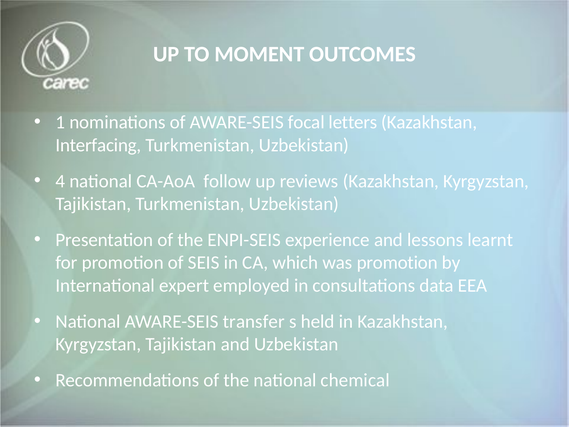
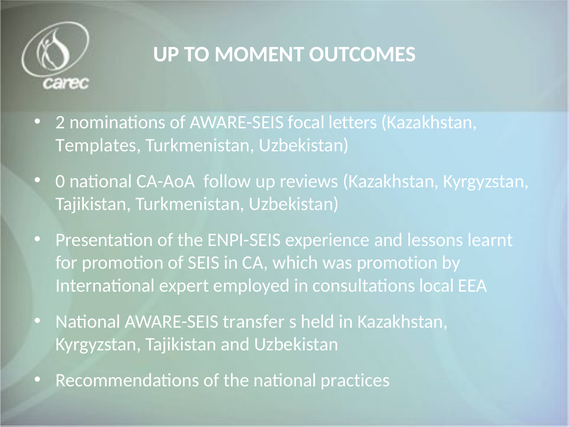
1: 1 -> 2
Interfacing: Interfacing -> Templates
4: 4 -> 0
data: data -> local
chemical: chemical -> practices
